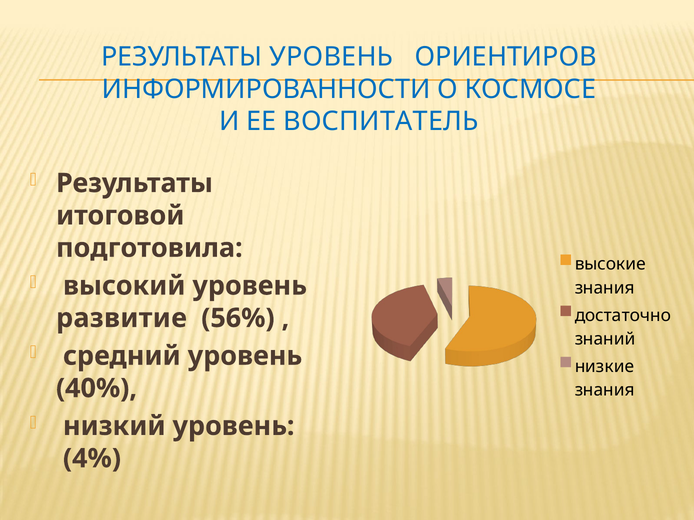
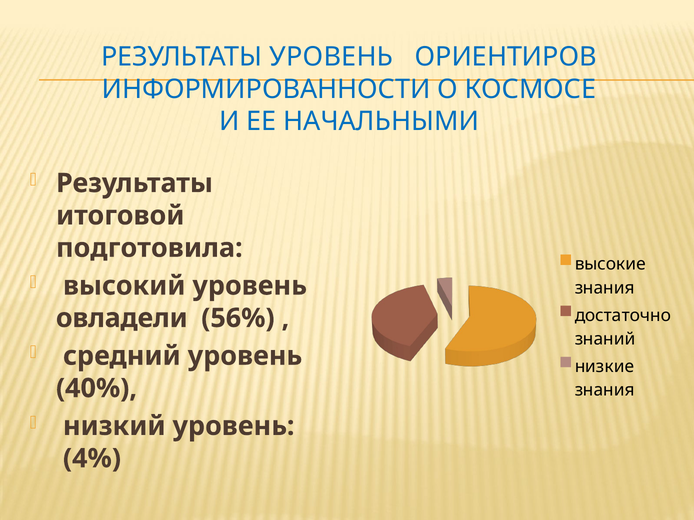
ВОСПИТАТЕЛЬ: ВОСПИТАТЕЛЬ -> НАЧАЛЬНЫМИ
развитие: развитие -> овладели
